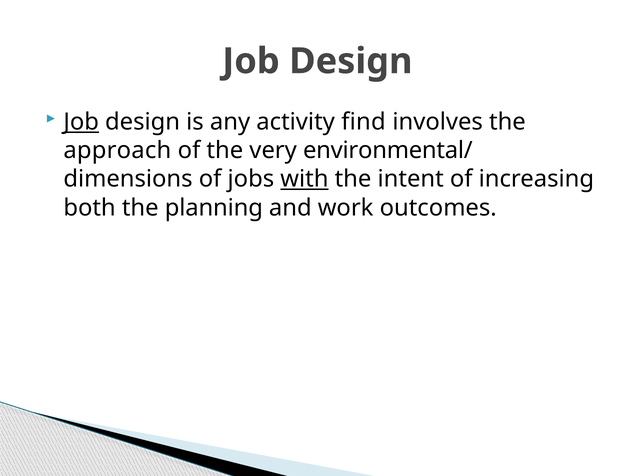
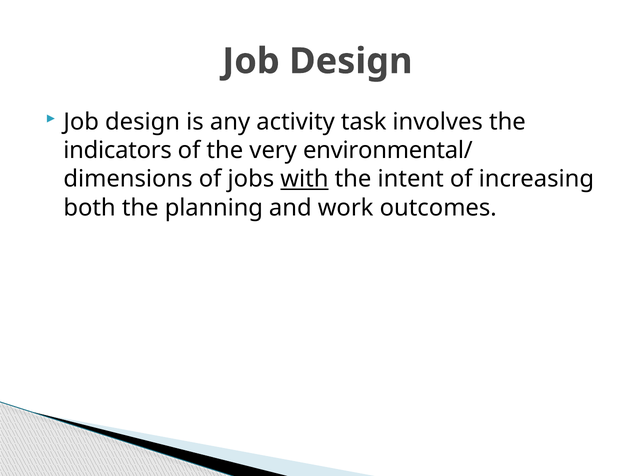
Job at (81, 122) underline: present -> none
find: find -> task
approach: approach -> indicators
